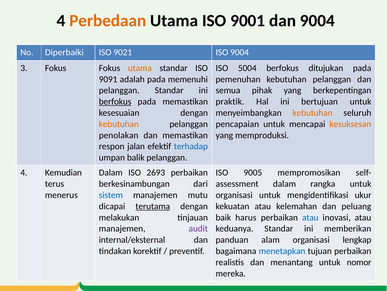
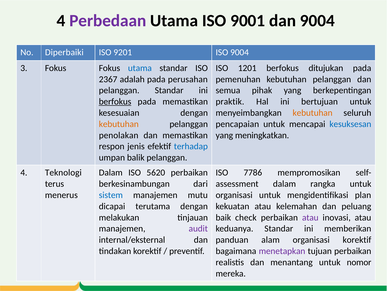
Perbedaan colour: orange -> purple
9021: 9021 -> 9201
utama at (140, 68) colour: orange -> blue
5004: 5004 -> 1201
9091: 9091 -> 2367
memenuhi: memenuhi -> perusahan
kesuksesan colour: orange -> blue
memproduksi: memproduksi -> meningkatkan
jalan: jalan -> jenis
Kemudian: Kemudian -> Teknologi
2693: 2693 -> 5620
9005: 9005 -> 7786
ukur: ukur -> plan
terutama underline: present -> none
harus: harus -> check
atau at (310, 217) colour: blue -> purple
organisasi lengkap: lengkap -> korektif
menetapkan colour: blue -> purple
